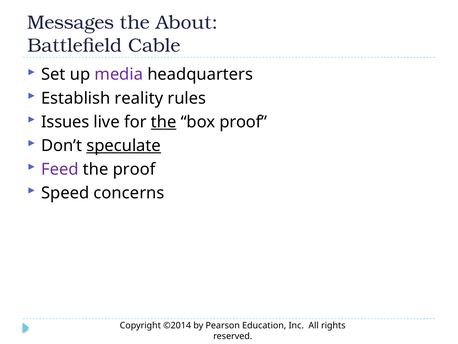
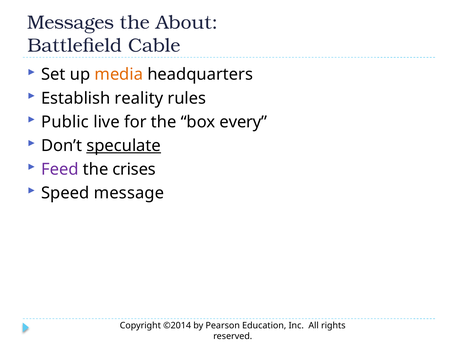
media colour: purple -> orange
Issues: Issues -> Public
the at (164, 122) underline: present -> none
box proof: proof -> every
the proof: proof -> crises
concerns: concerns -> message
